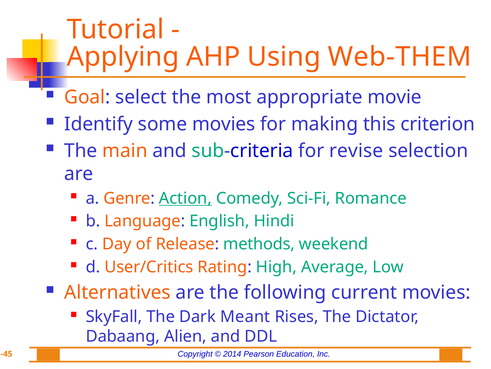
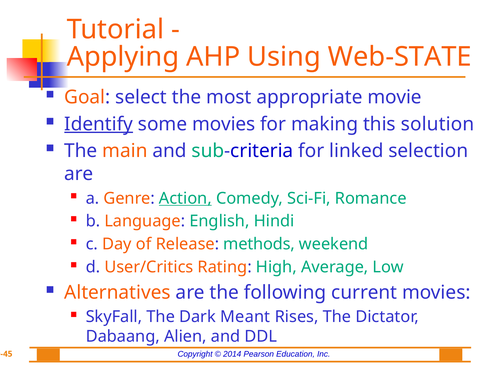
Web-THEM: Web-THEM -> Web-STATE
Identify underline: none -> present
criterion: criterion -> solution
revise: revise -> linked
